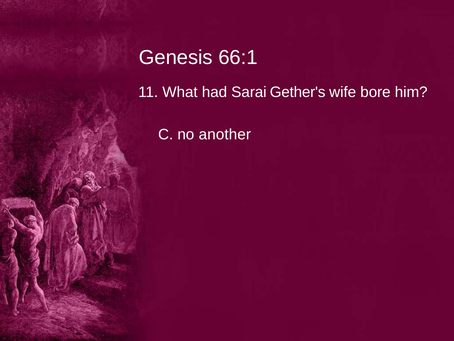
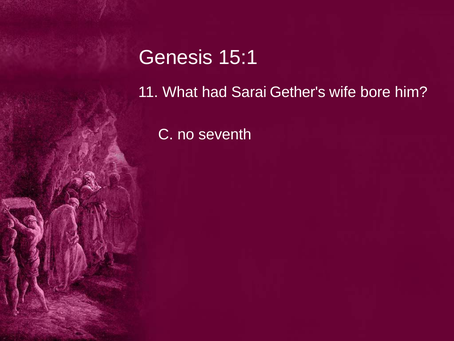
66:1: 66:1 -> 15:1
another: another -> seventh
